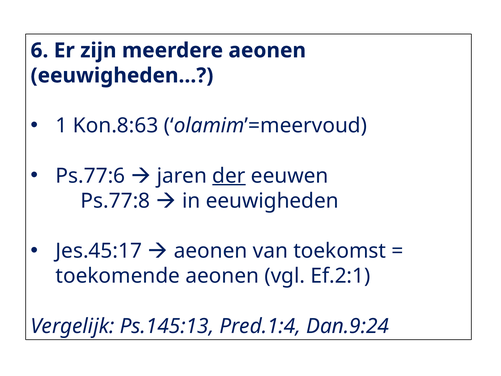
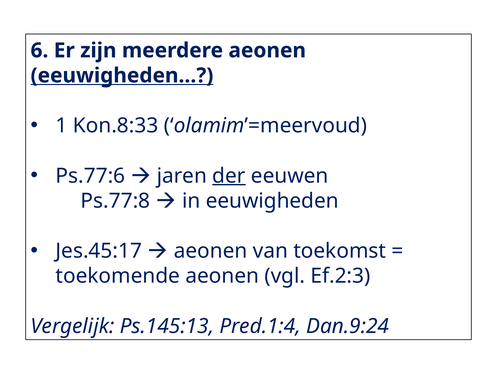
eeuwigheden… underline: none -> present
Kon.8:63: Kon.8:63 -> Kon.8:33
Ef.2:1: Ef.2:1 -> Ef.2:3
